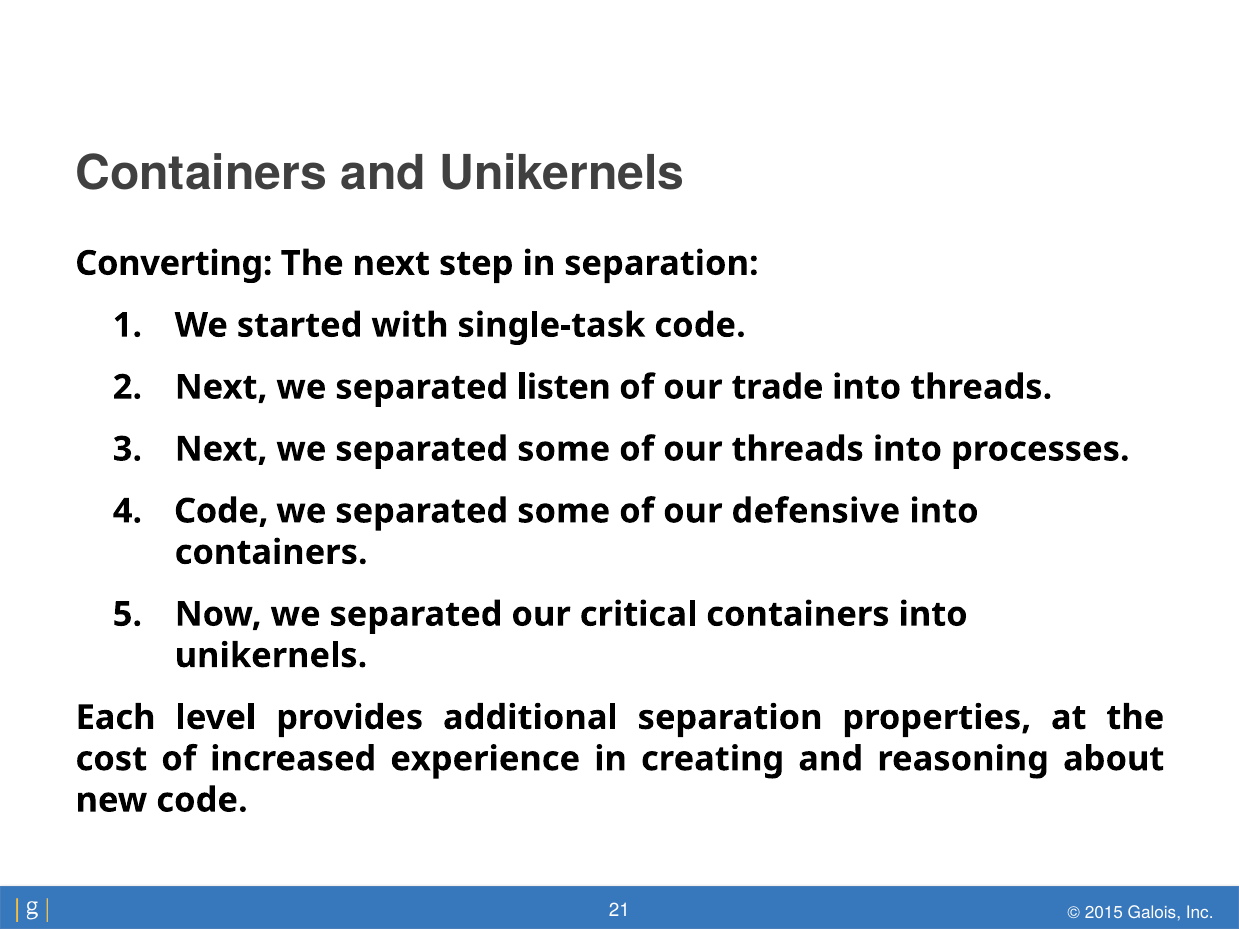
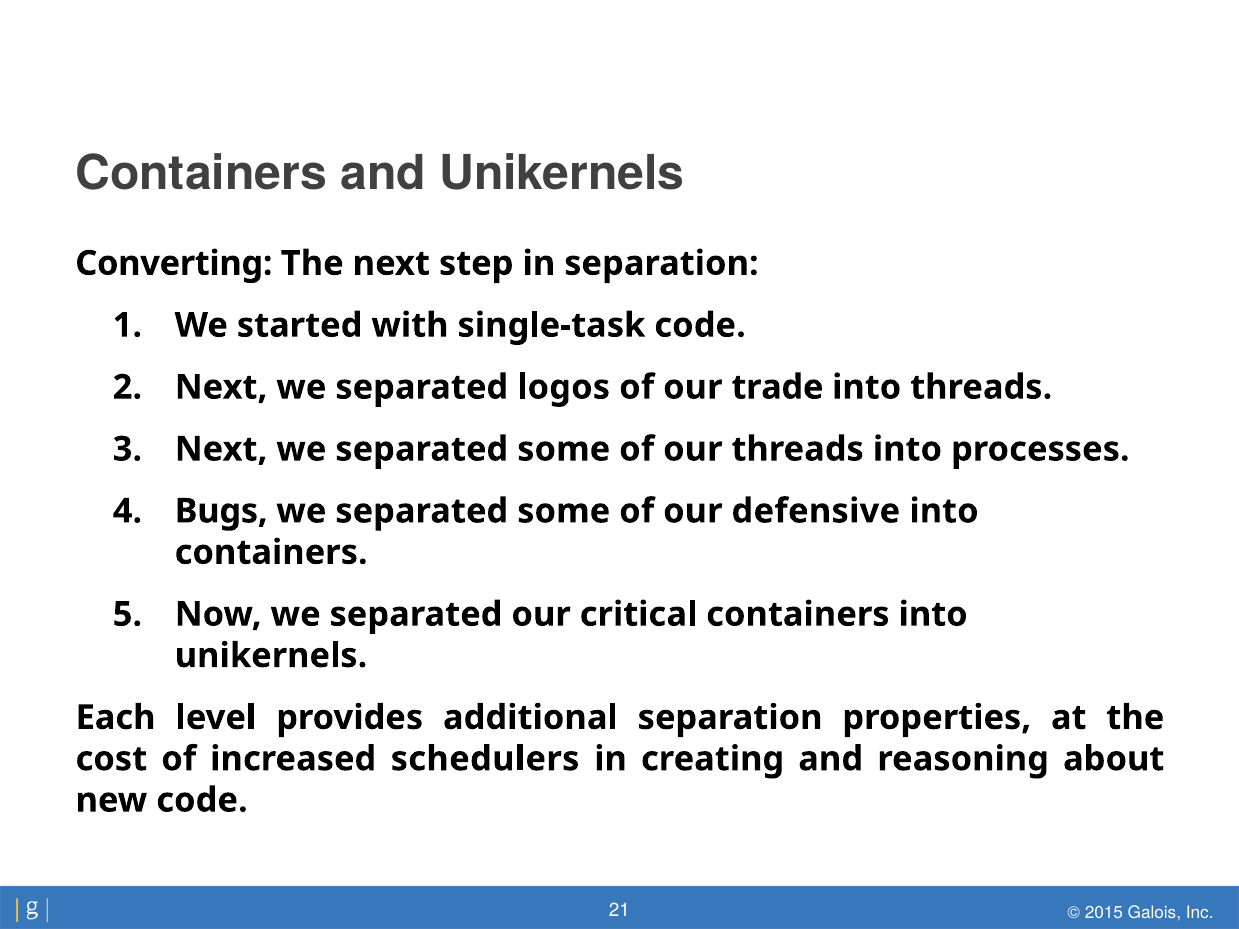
listen: listen -> logos
Code at (221, 511): Code -> Bugs
experience: experience -> schedulers
